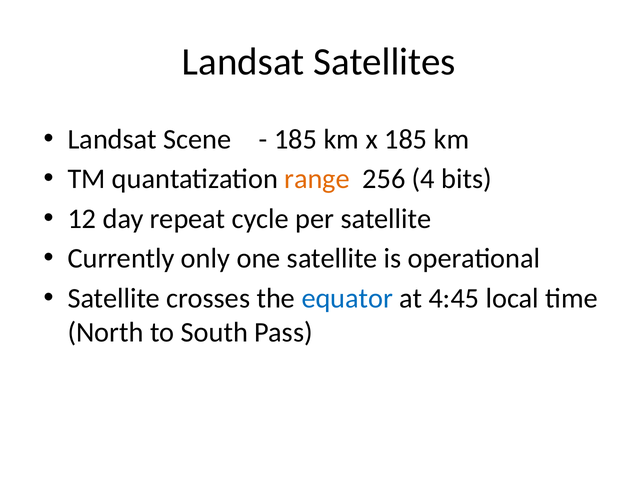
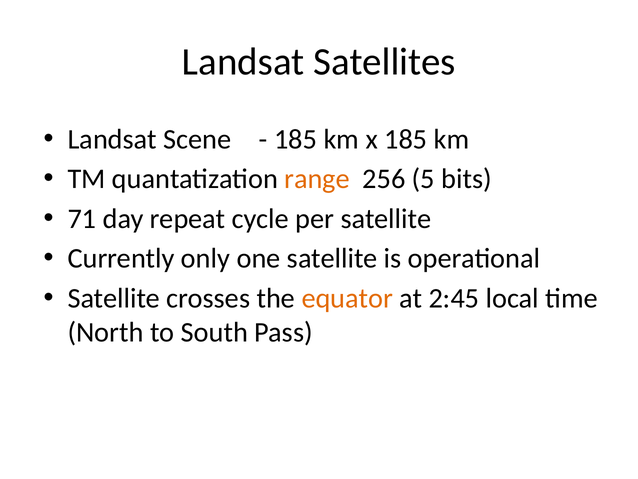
4: 4 -> 5
12: 12 -> 71
equator colour: blue -> orange
4:45: 4:45 -> 2:45
